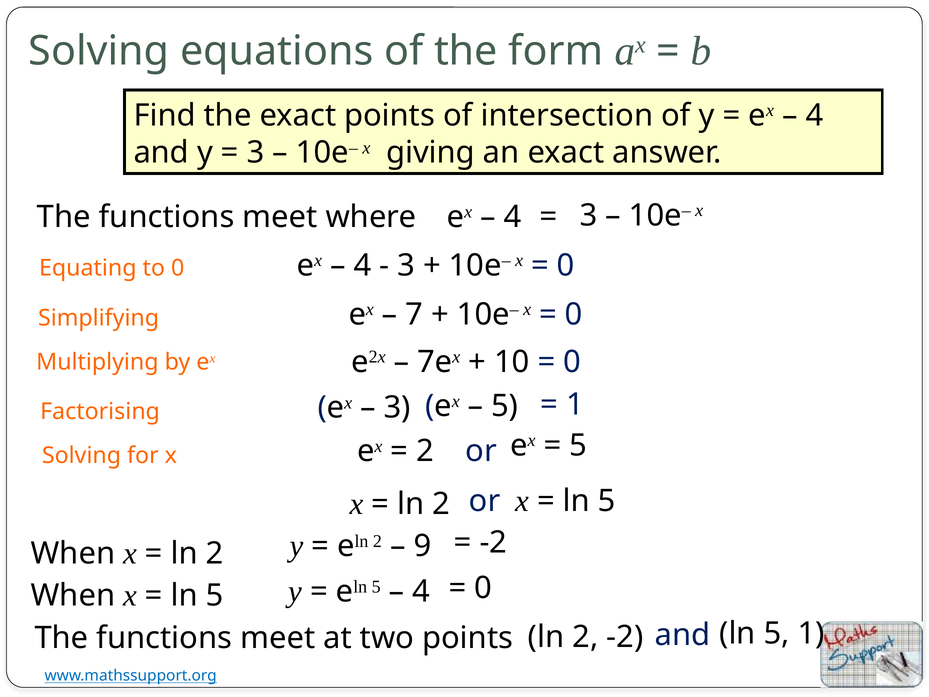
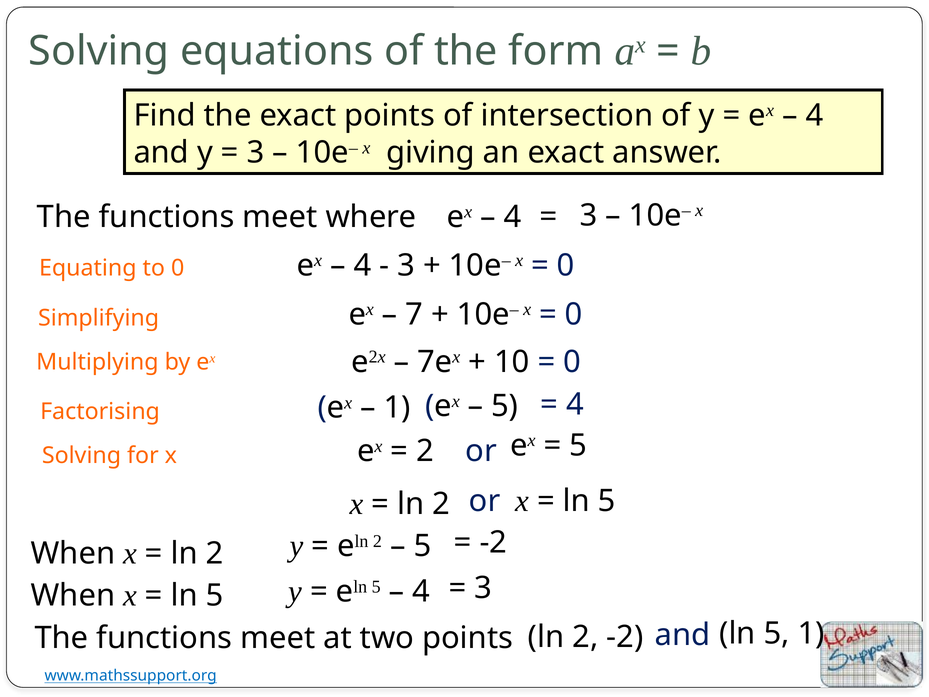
1 at (575, 404): 1 -> 4
3 at (397, 407): 3 -> 1
9 at (422, 546): 9 -> 5
0 at (483, 588): 0 -> 3
